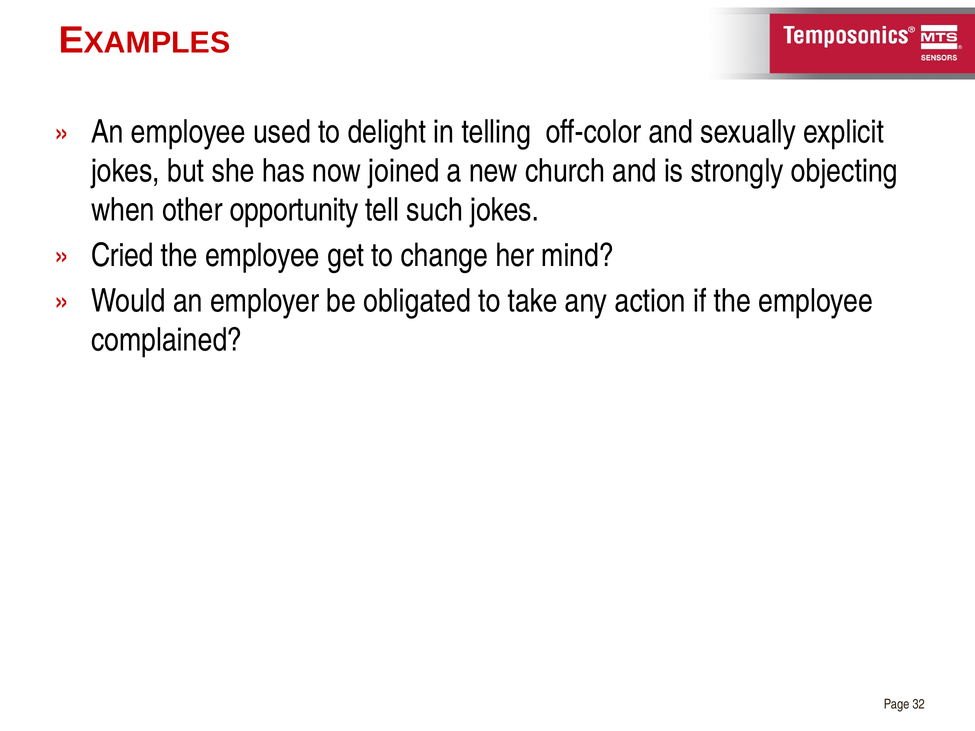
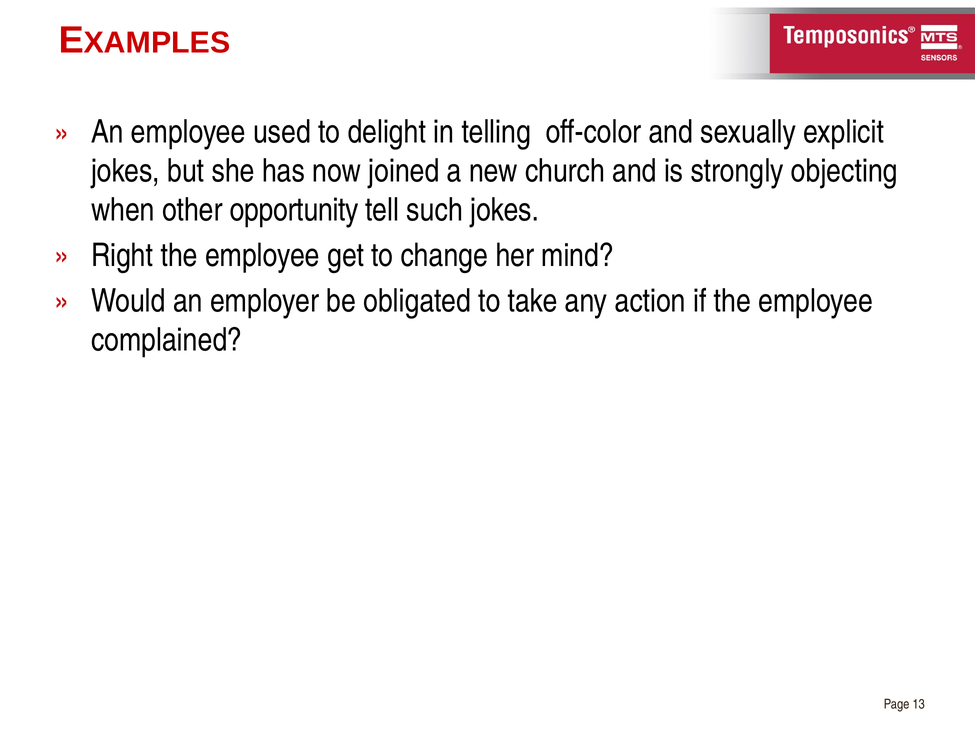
Cried: Cried -> Right
32: 32 -> 13
